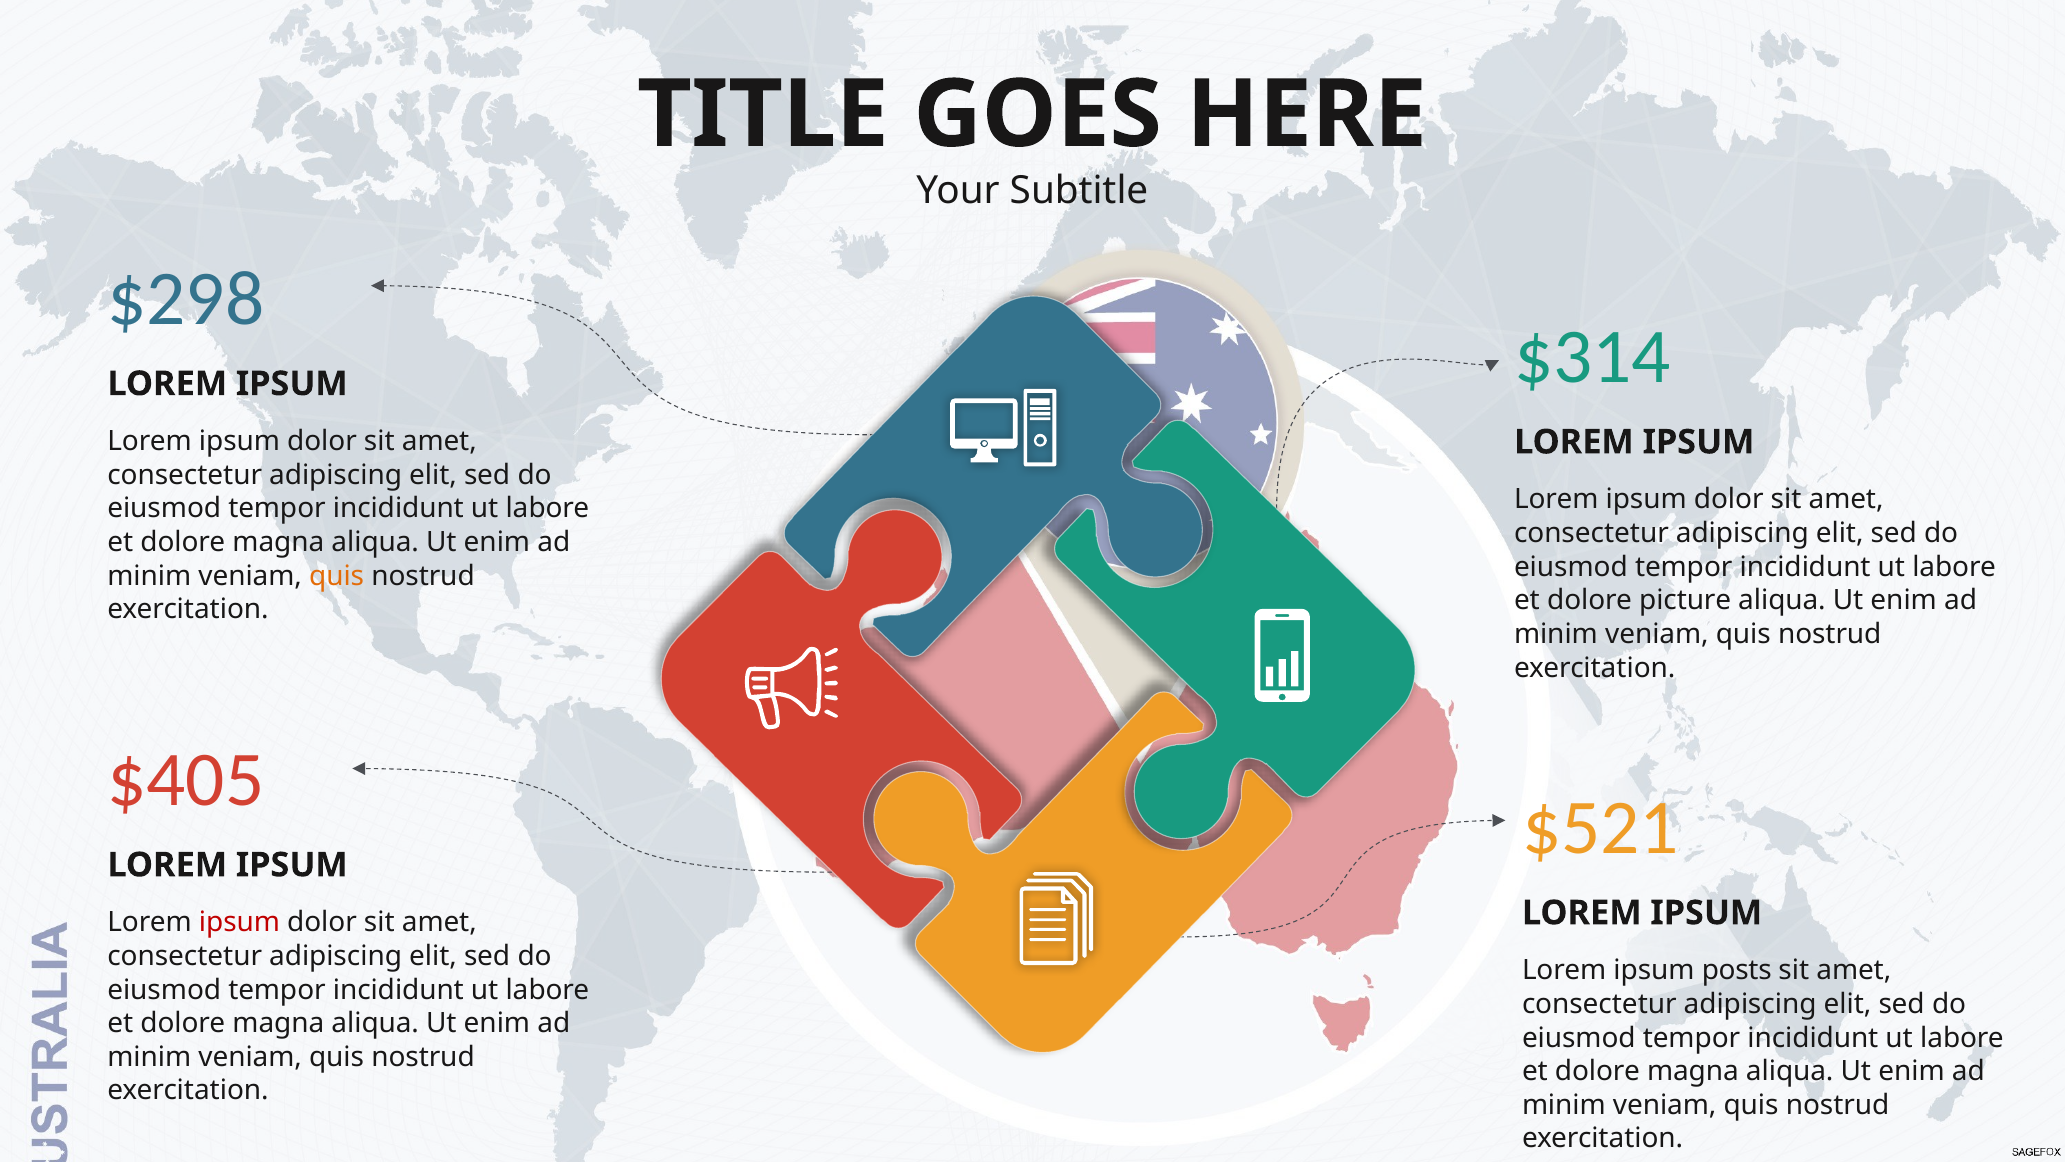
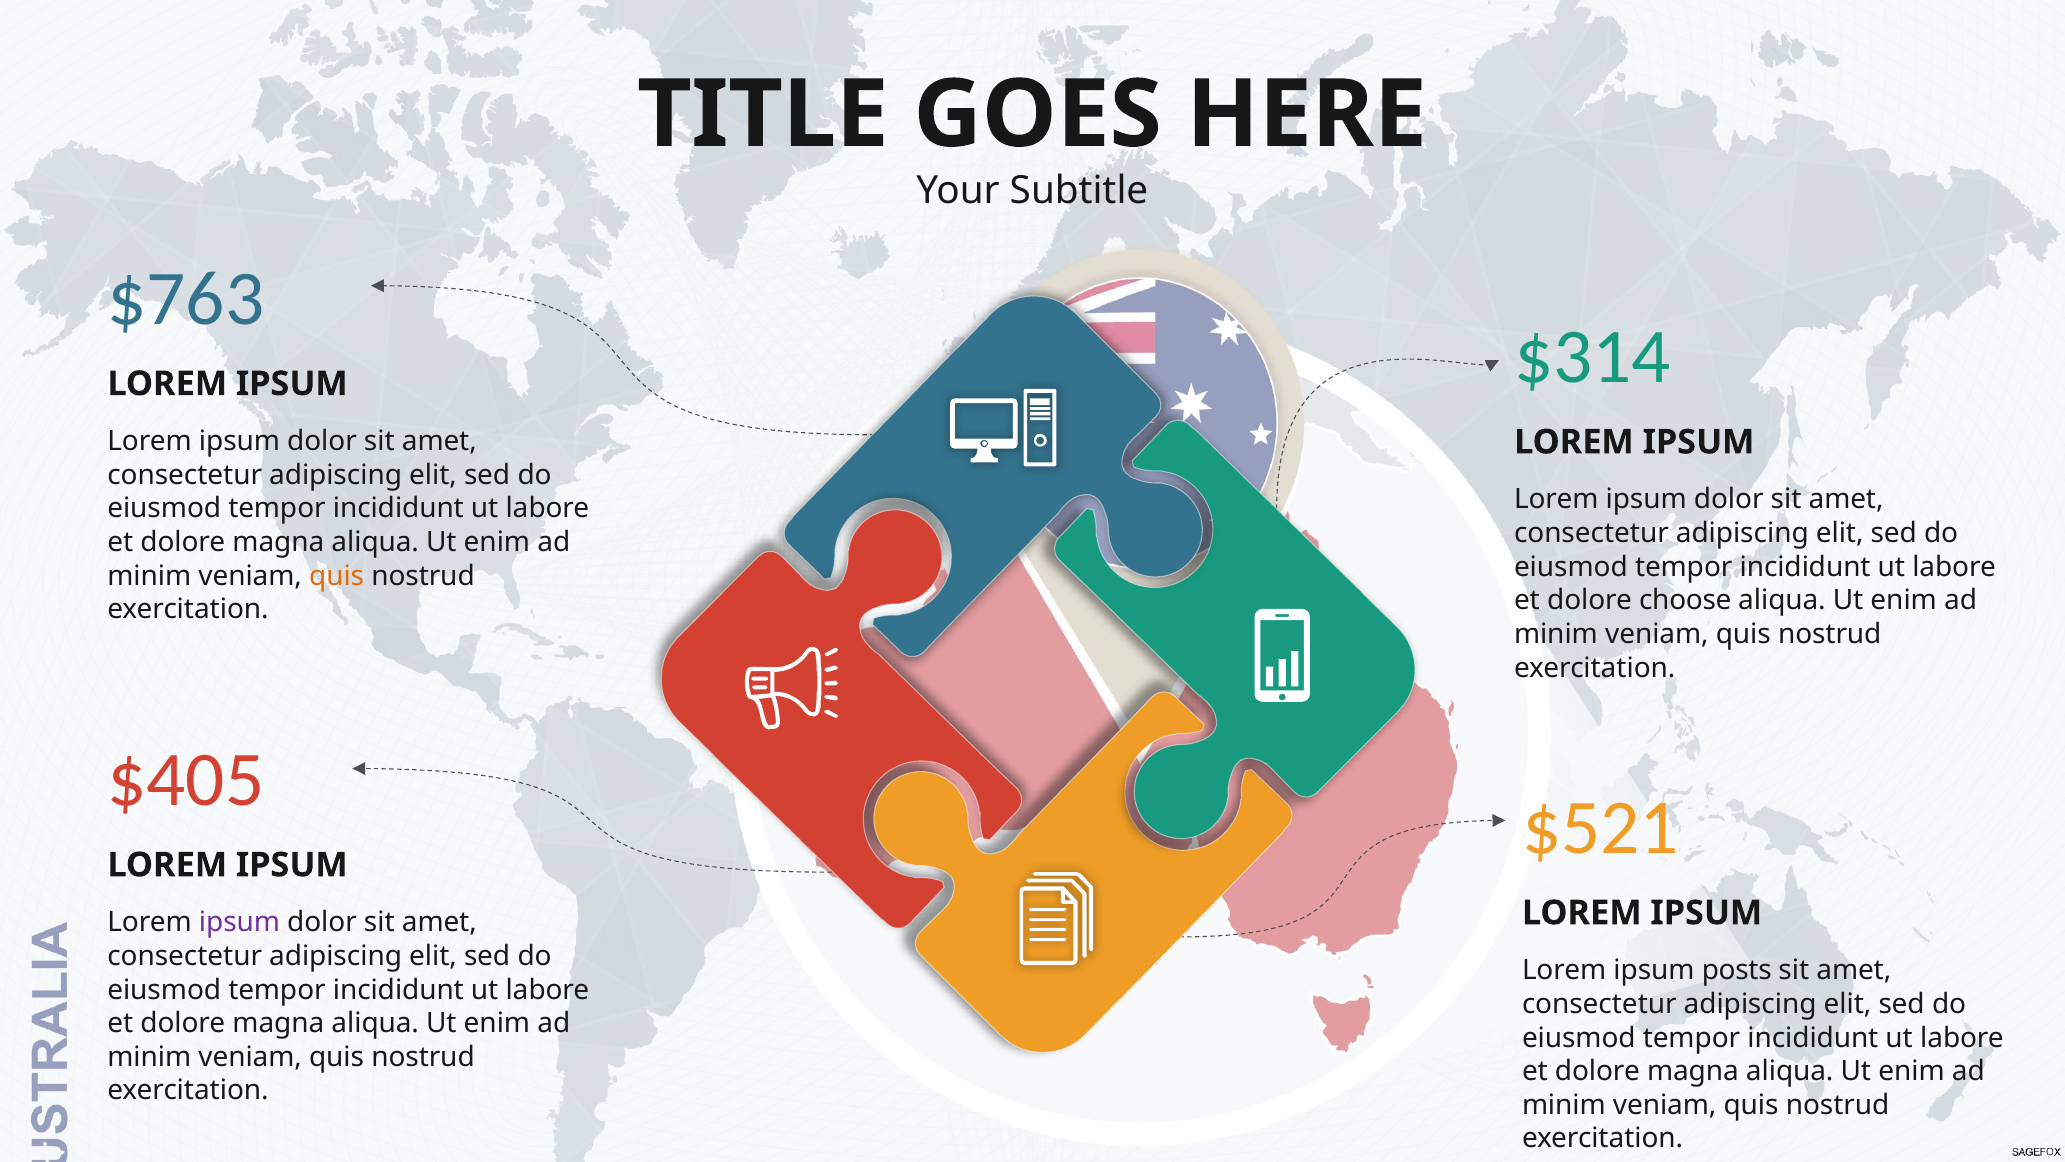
$298: $298 -> $763
picture: picture -> choose
ipsum at (240, 922) colour: red -> purple
